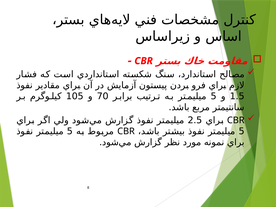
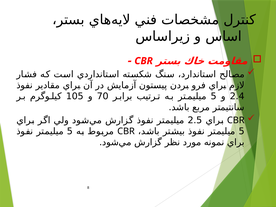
1.5: 1.5 -> 2.4
